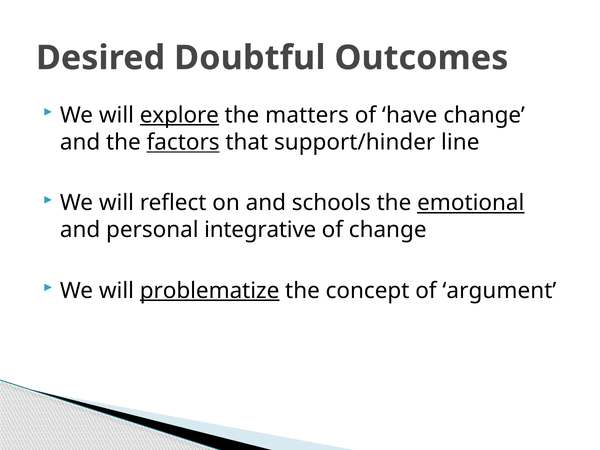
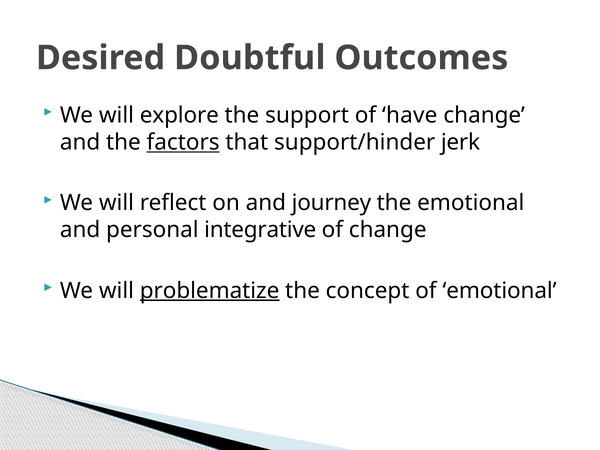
explore underline: present -> none
matters: matters -> support
line: line -> jerk
schools: schools -> journey
emotional at (471, 203) underline: present -> none
of argument: argument -> emotional
